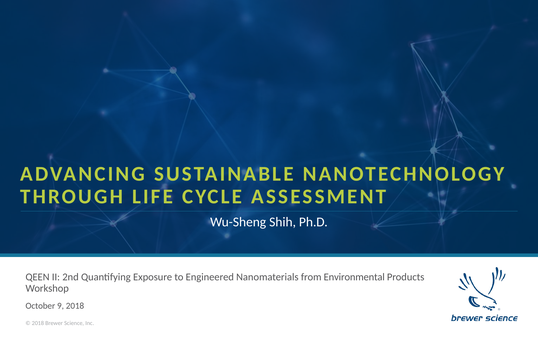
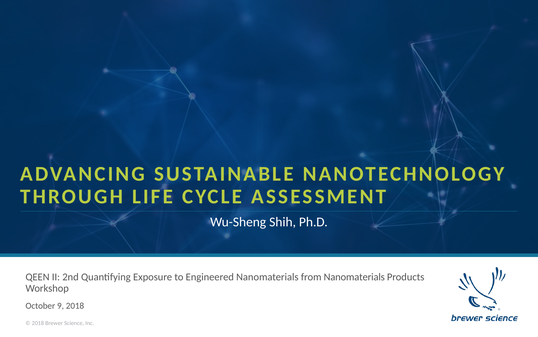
from Environmental: Environmental -> Nanomaterials
